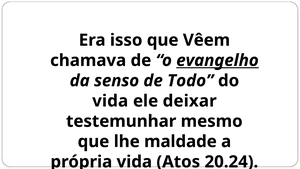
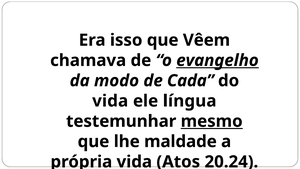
senso: senso -> modo
Todo: Todo -> Cada
deixar: deixar -> língua
mesmo underline: none -> present
